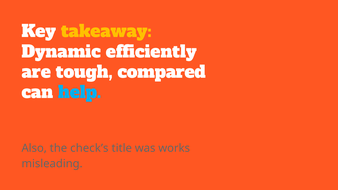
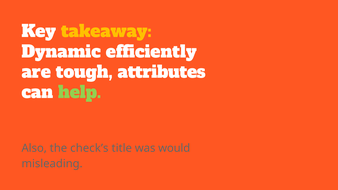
compared: compared -> attributes
help colour: light blue -> light green
works: works -> would
